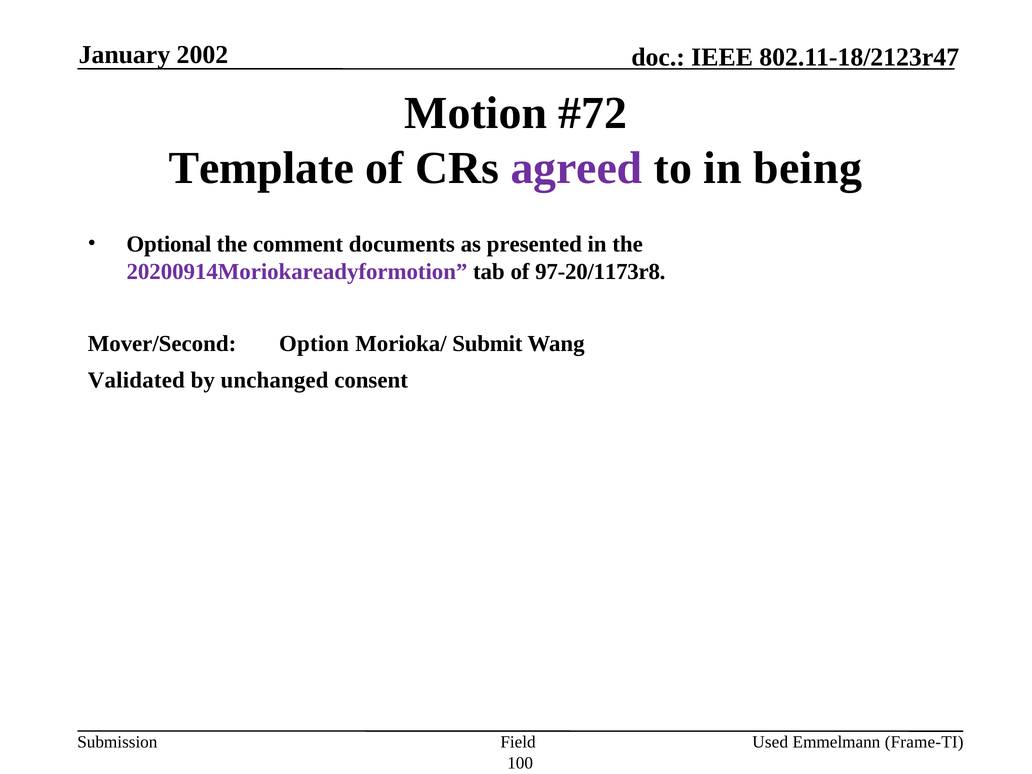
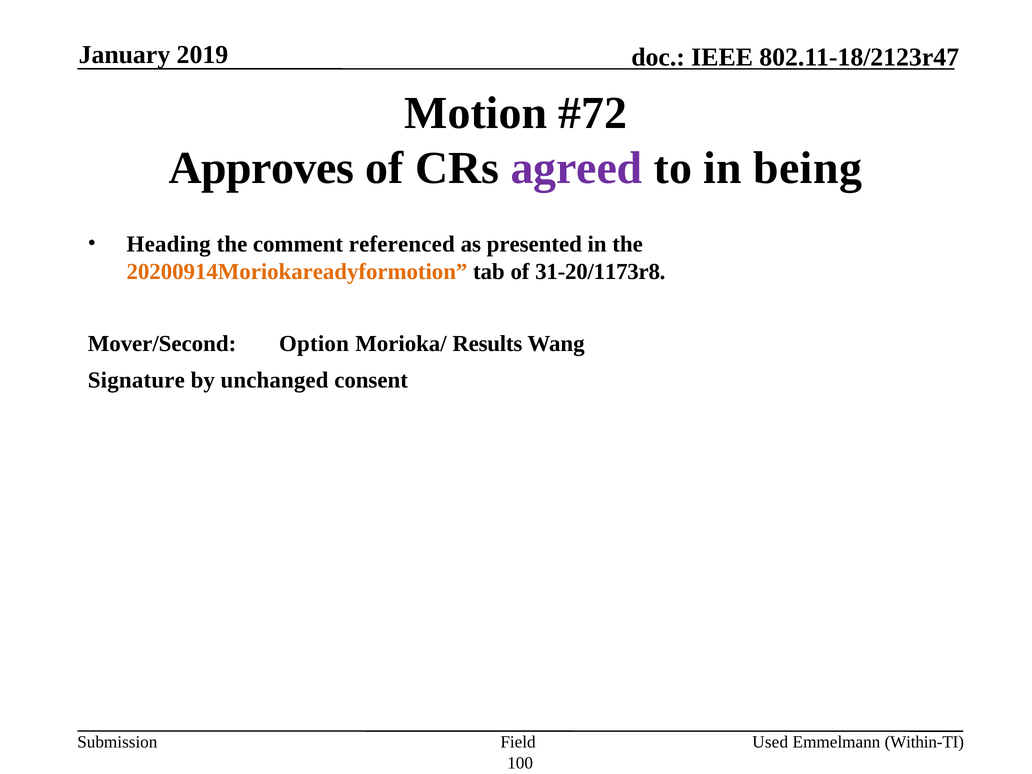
2002: 2002 -> 2019
Template: Template -> Approves
Optional: Optional -> Heading
documents: documents -> referenced
20200914Moriokareadyformotion colour: purple -> orange
97-20/1173r8: 97-20/1173r8 -> 31-20/1173r8
Submit: Submit -> Results
Validated: Validated -> Signature
Frame-TI: Frame-TI -> Within-TI
